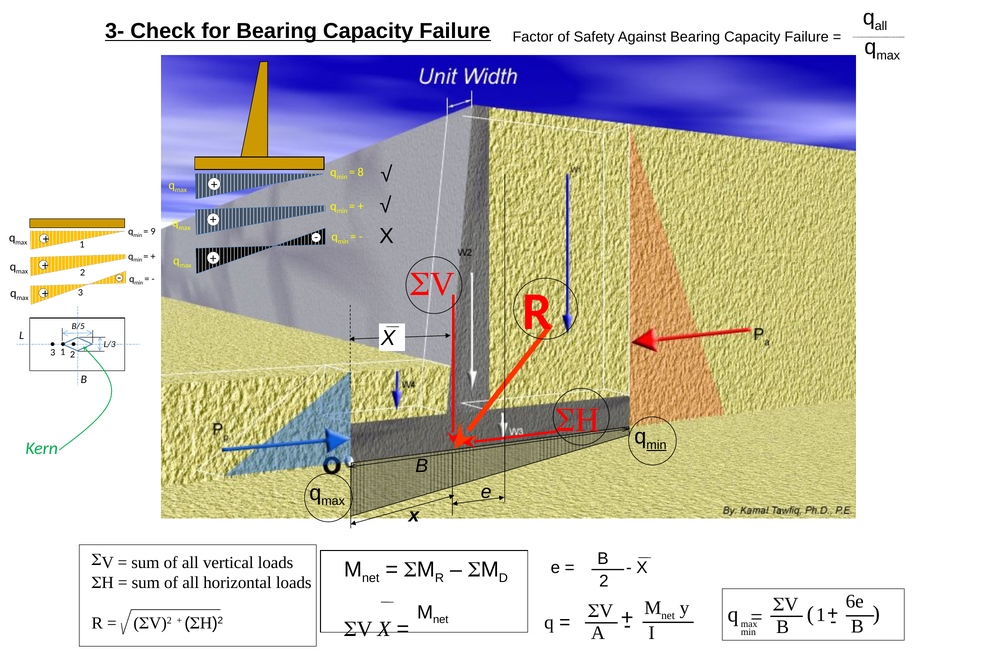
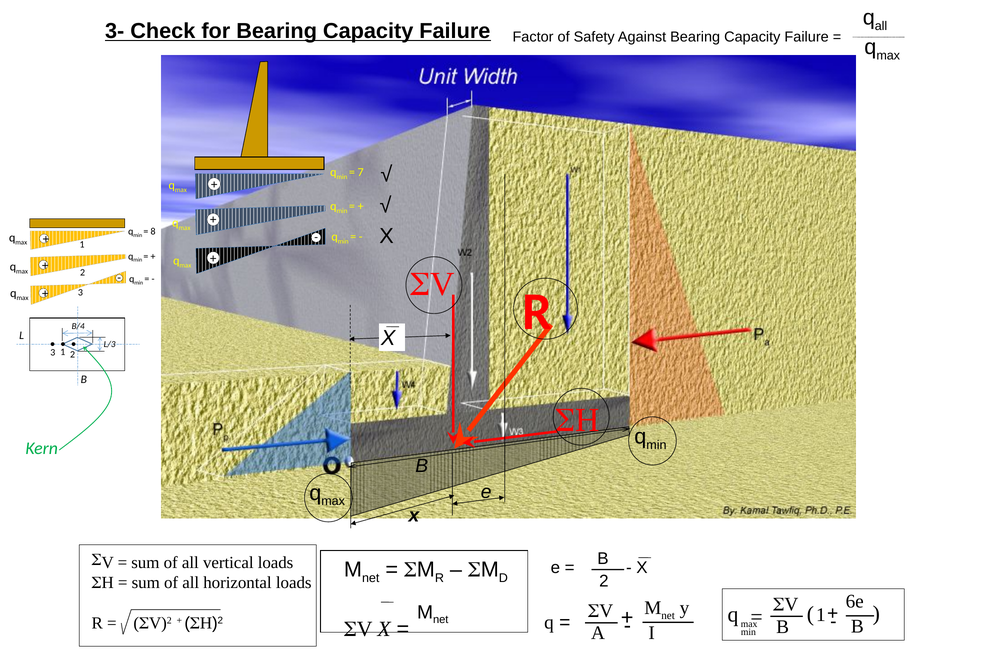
8: 8 -> 7
9: 9 -> 8
B/5: B/5 -> B/4
min at (656, 445) underline: present -> none
